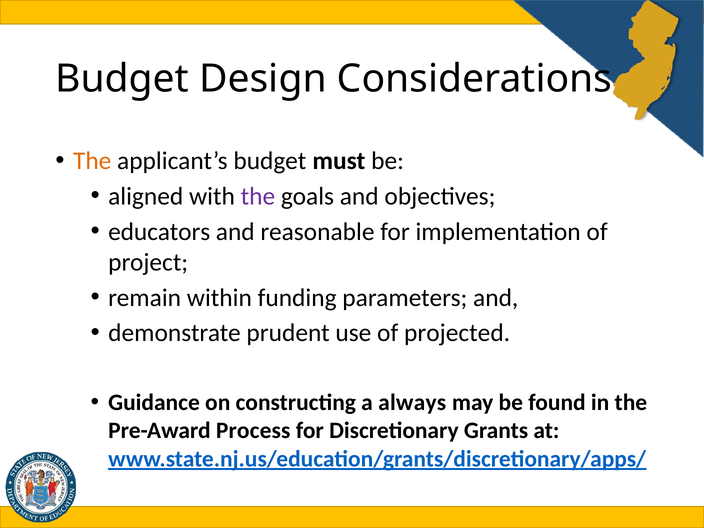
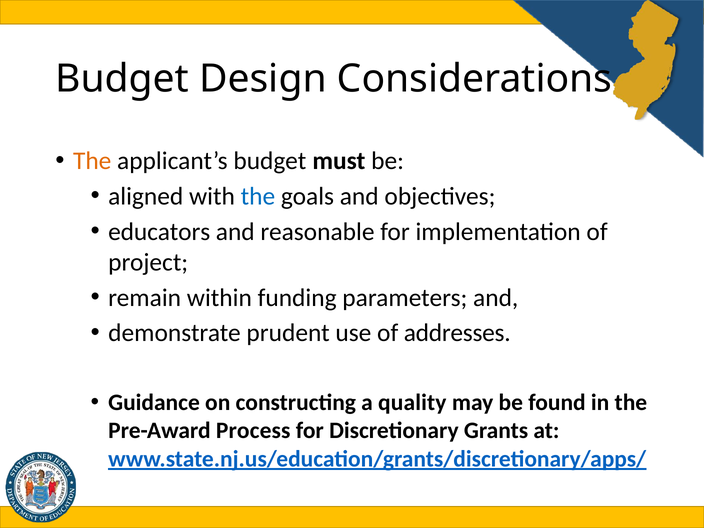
the at (258, 196) colour: purple -> blue
projected: projected -> addresses
always: always -> quality
